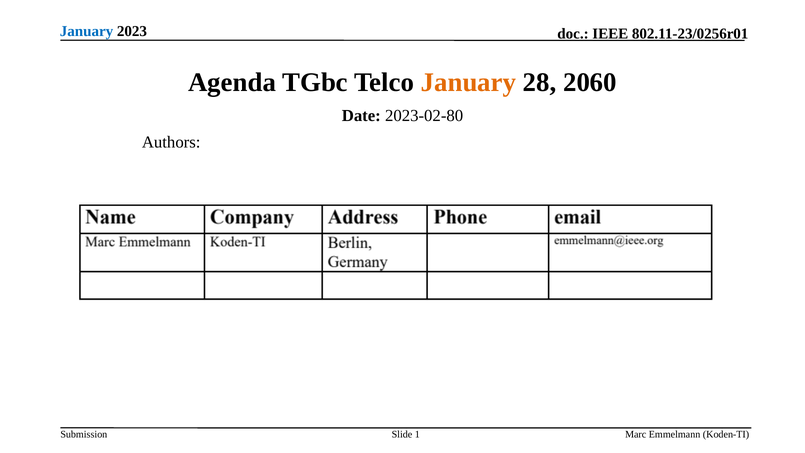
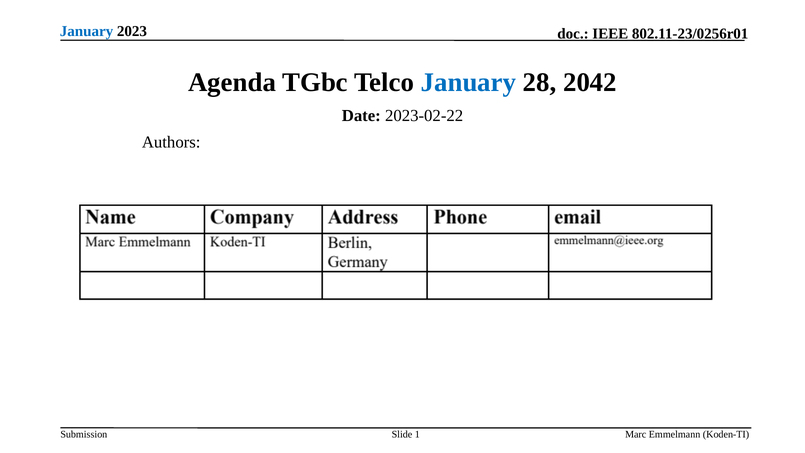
January at (468, 82) colour: orange -> blue
2060: 2060 -> 2042
2023-02-80: 2023-02-80 -> 2023-02-22
